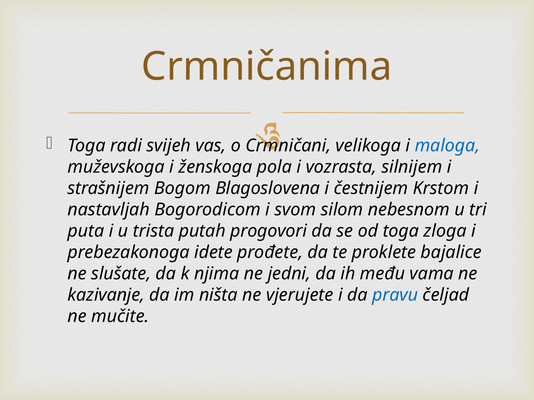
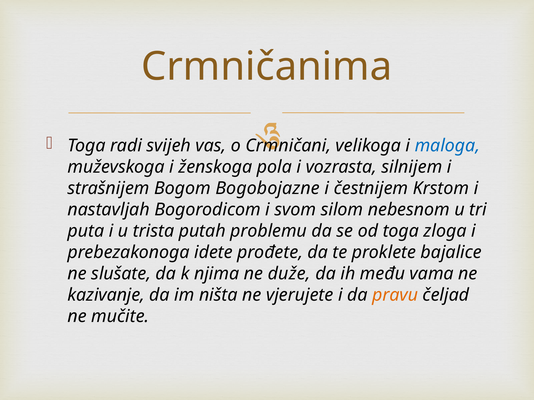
Blagoslovena: Blagoslovena -> Bogobojazne
progovori: progovori -> problemu
jedni: jedni -> duže
pravu colour: blue -> orange
